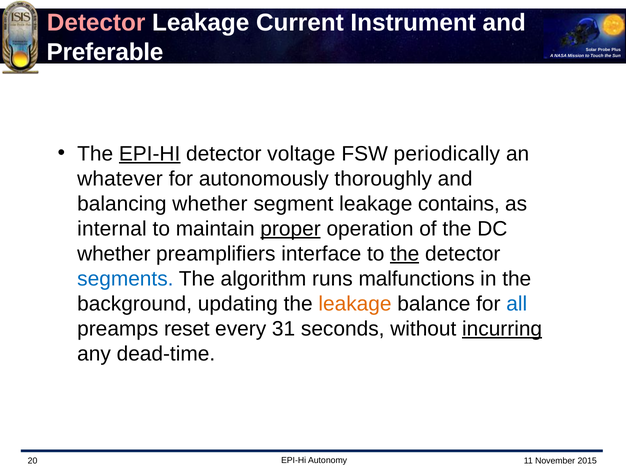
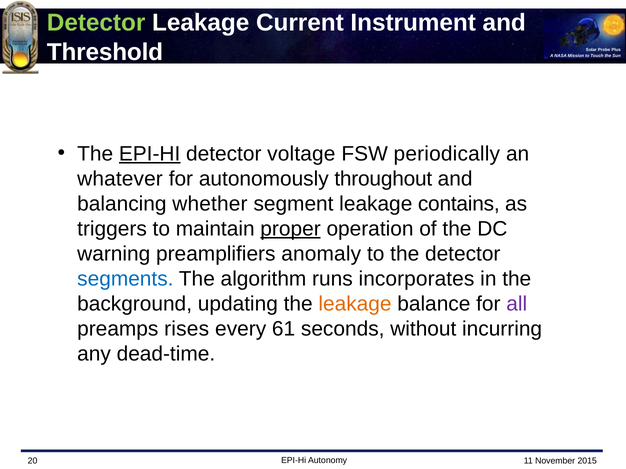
Detector at (96, 23) colour: pink -> light green
Preferable: Preferable -> Threshold
thoroughly: thoroughly -> throughout
internal: internal -> triggers
whether at (114, 254): whether -> warning
interface: interface -> anomaly
the at (405, 254) underline: present -> none
malfunctions: malfunctions -> incorporates
all colour: blue -> purple
reset: reset -> rises
31: 31 -> 61
incurring underline: present -> none
